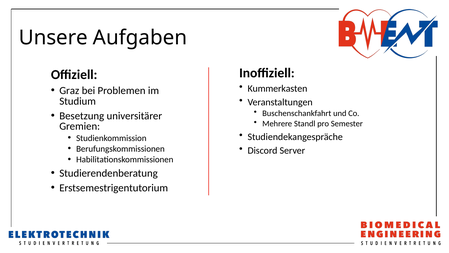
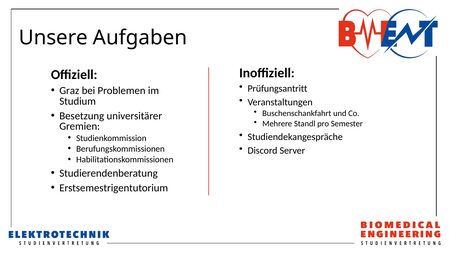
Kummerkasten: Kummerkasten -> Prüfungsantritt
